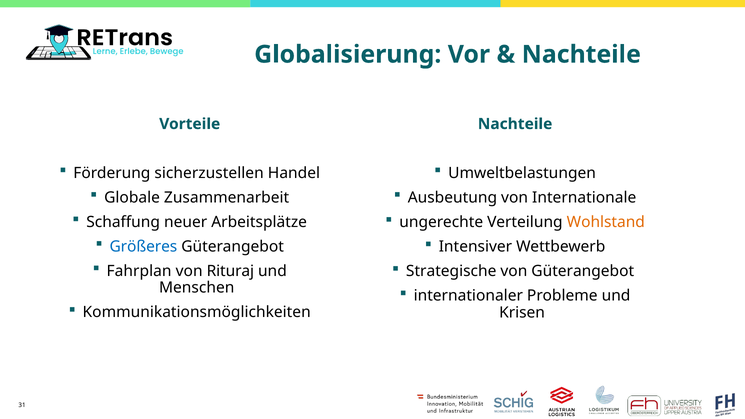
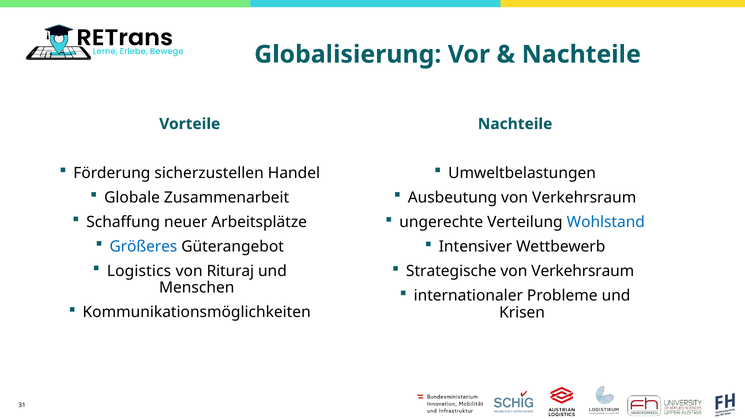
Ausbeutung von Internationale: Internationale -> Verkehrsraum
Wohlstand colour: orange -> blue
Fahrplan: Fahrplan -> Logistics
Güterangebot at (583, 271): Güterangebot -> Verkehrsraum
